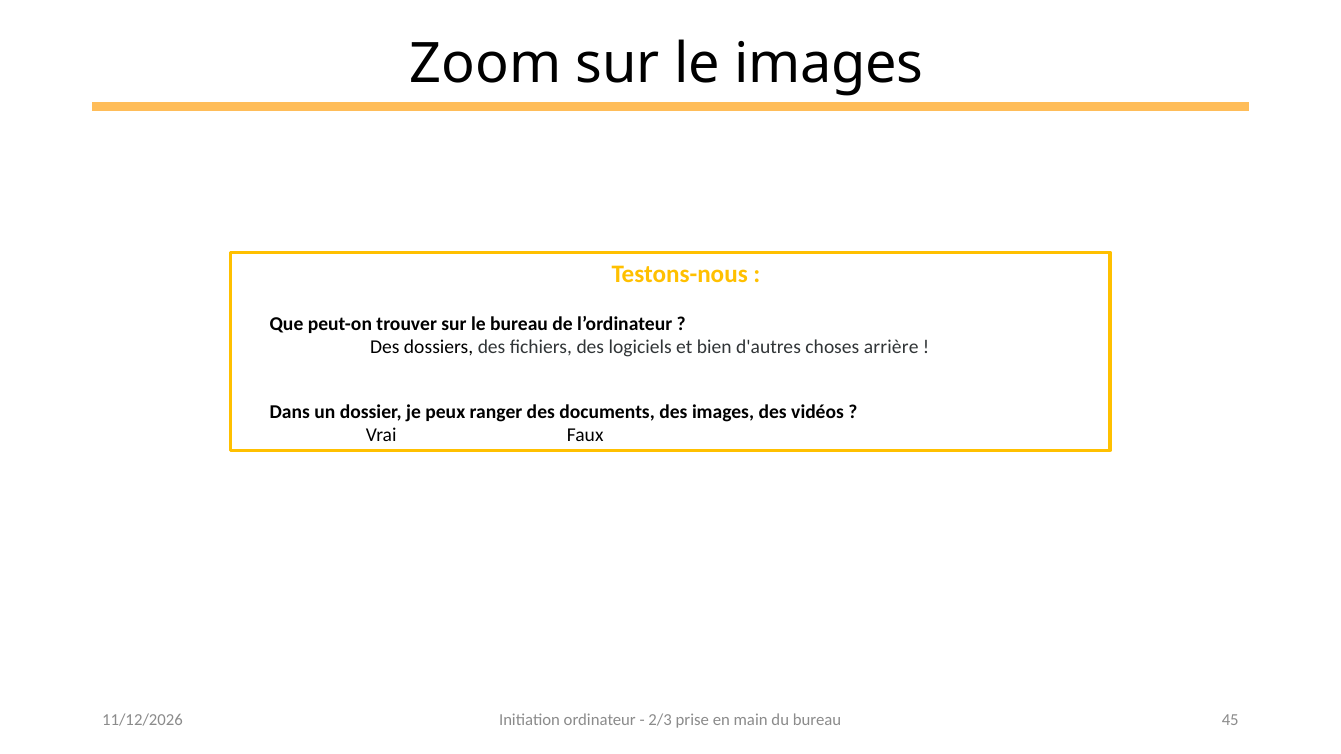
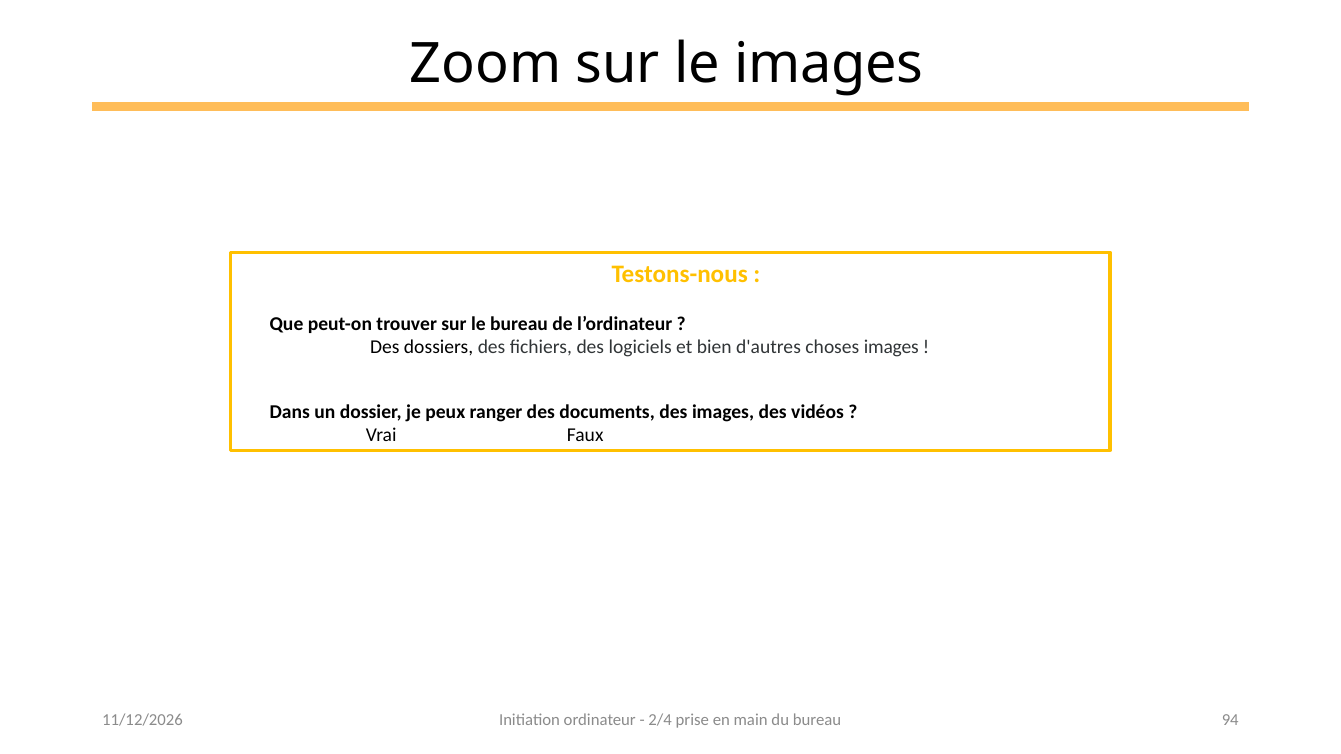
choses arrière: arrière -> images
2/3: 2/3 -> 2/4
45: 45 -> 94
